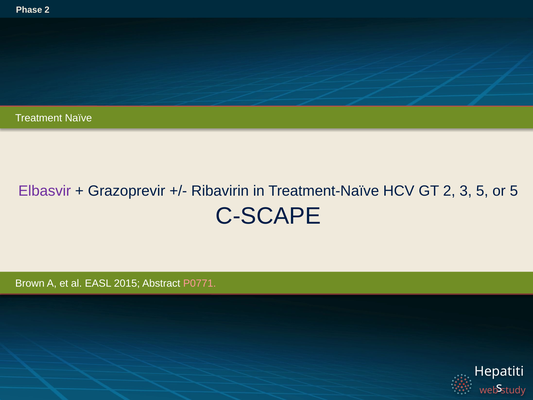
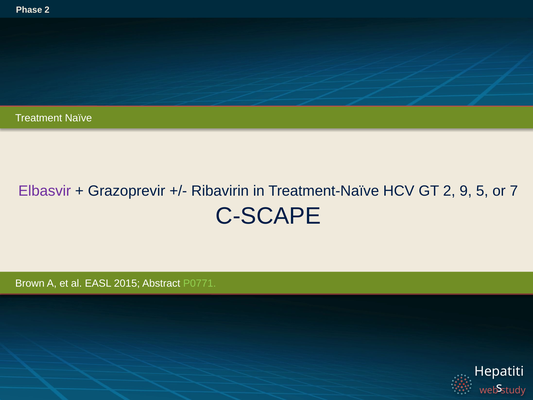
3: 3 -> 9
or 5: 5 -> 7
P0771 colour: pink -> light green
